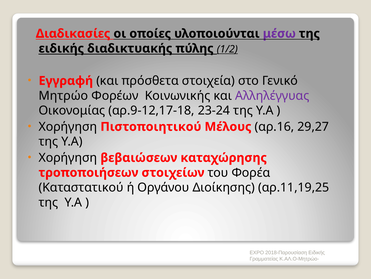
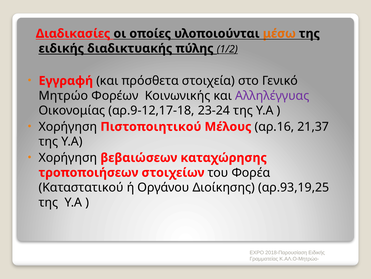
μέσω colour: purple -> orange
29,27: 29,27 -> 21,37
αρ.11,19,25: αρ.11,19,25 -> αρ.93,19,25
